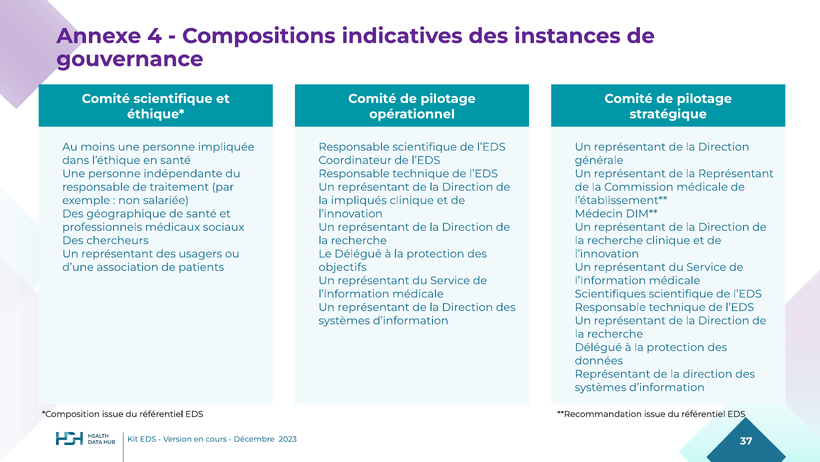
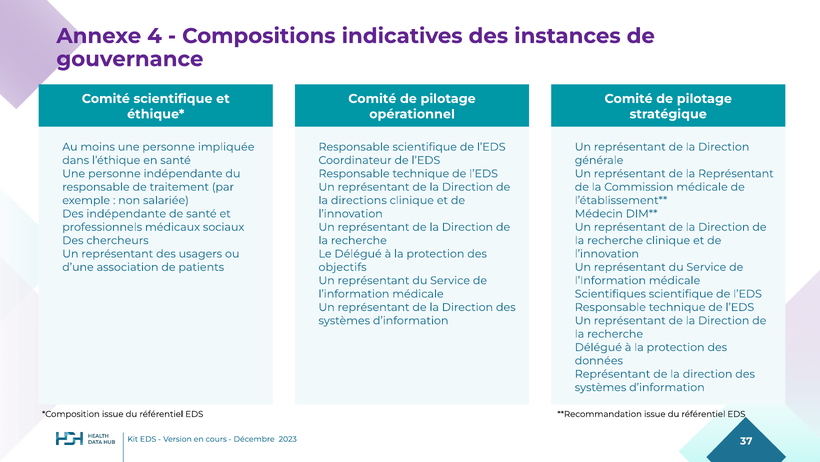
impliqués: impliqués -> directions
Des géographique: géographique -> indépendante
